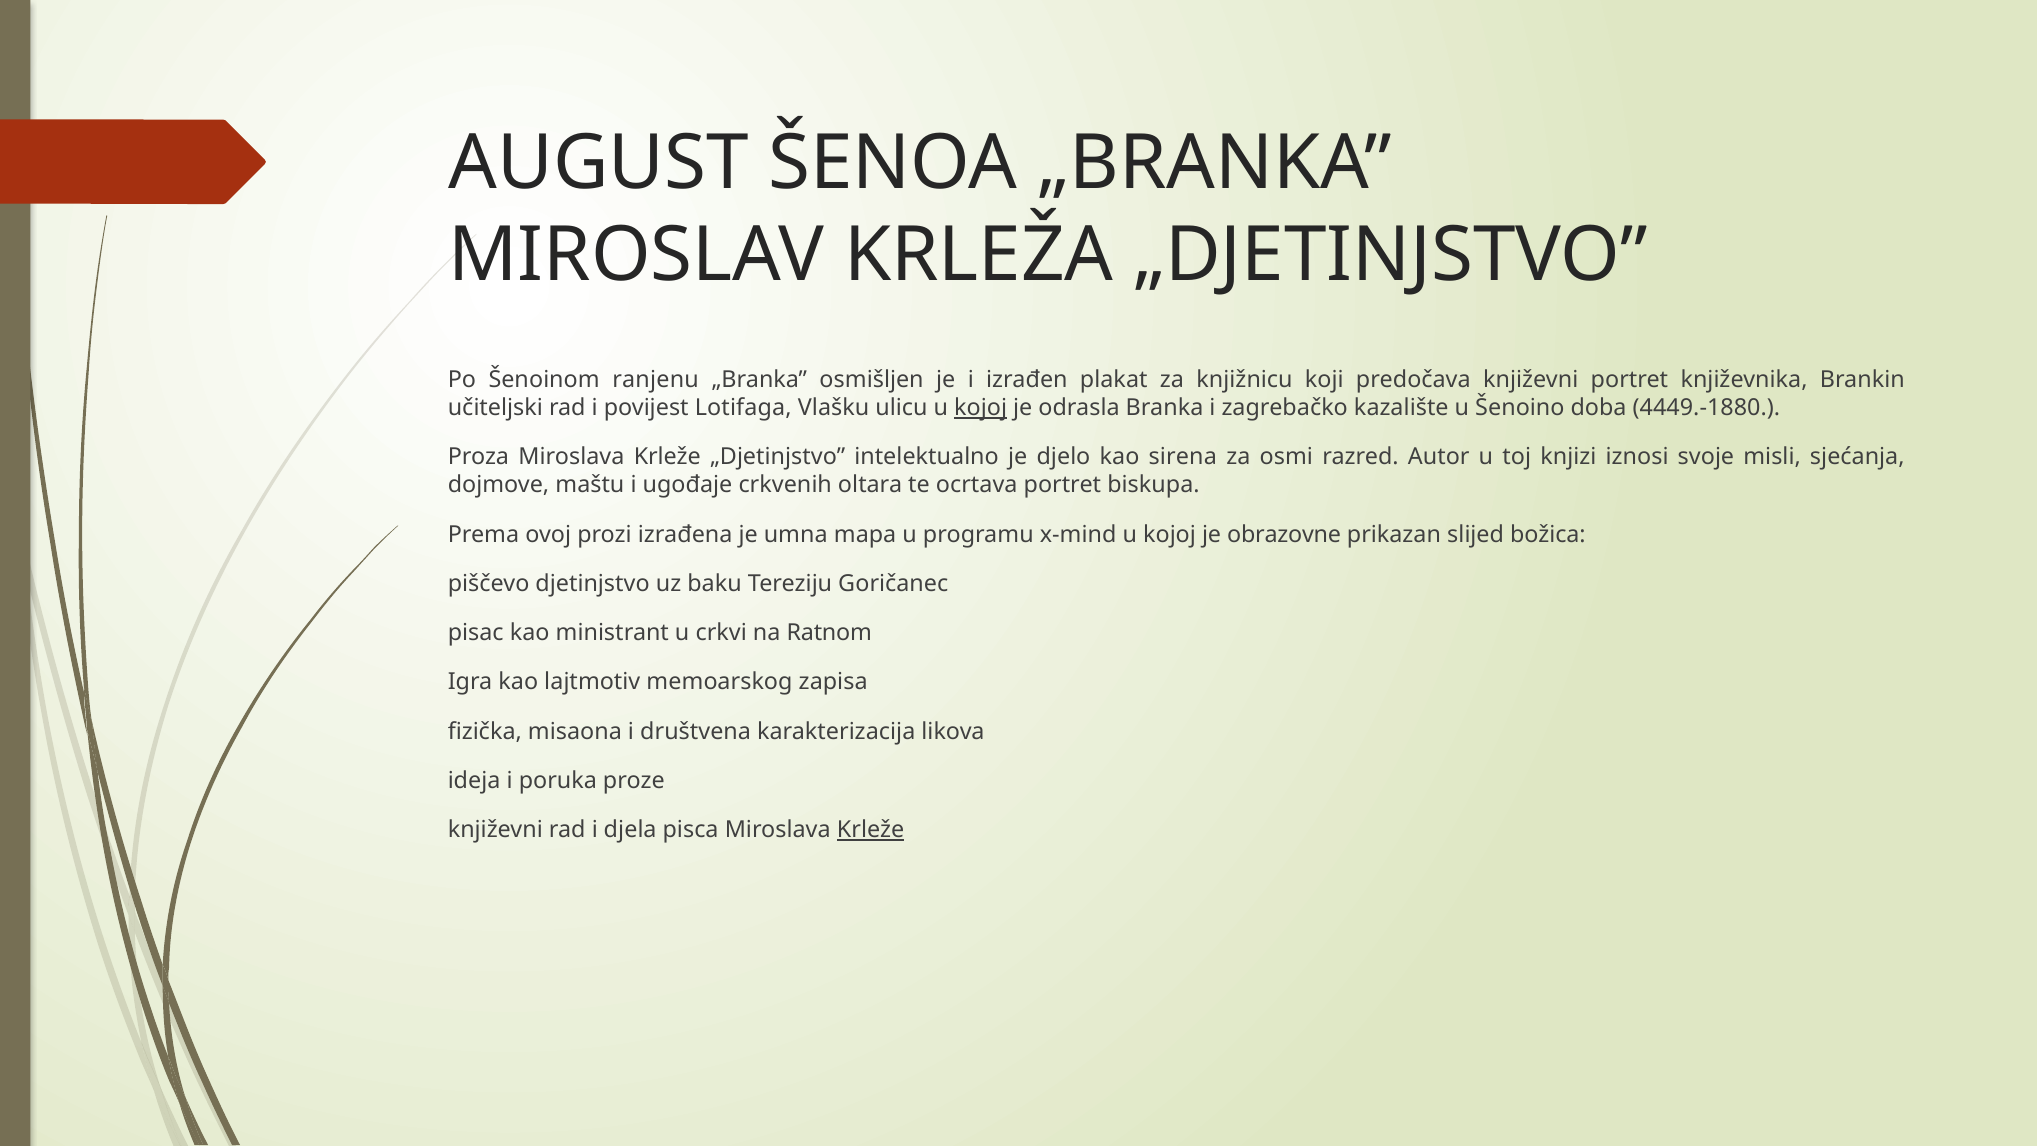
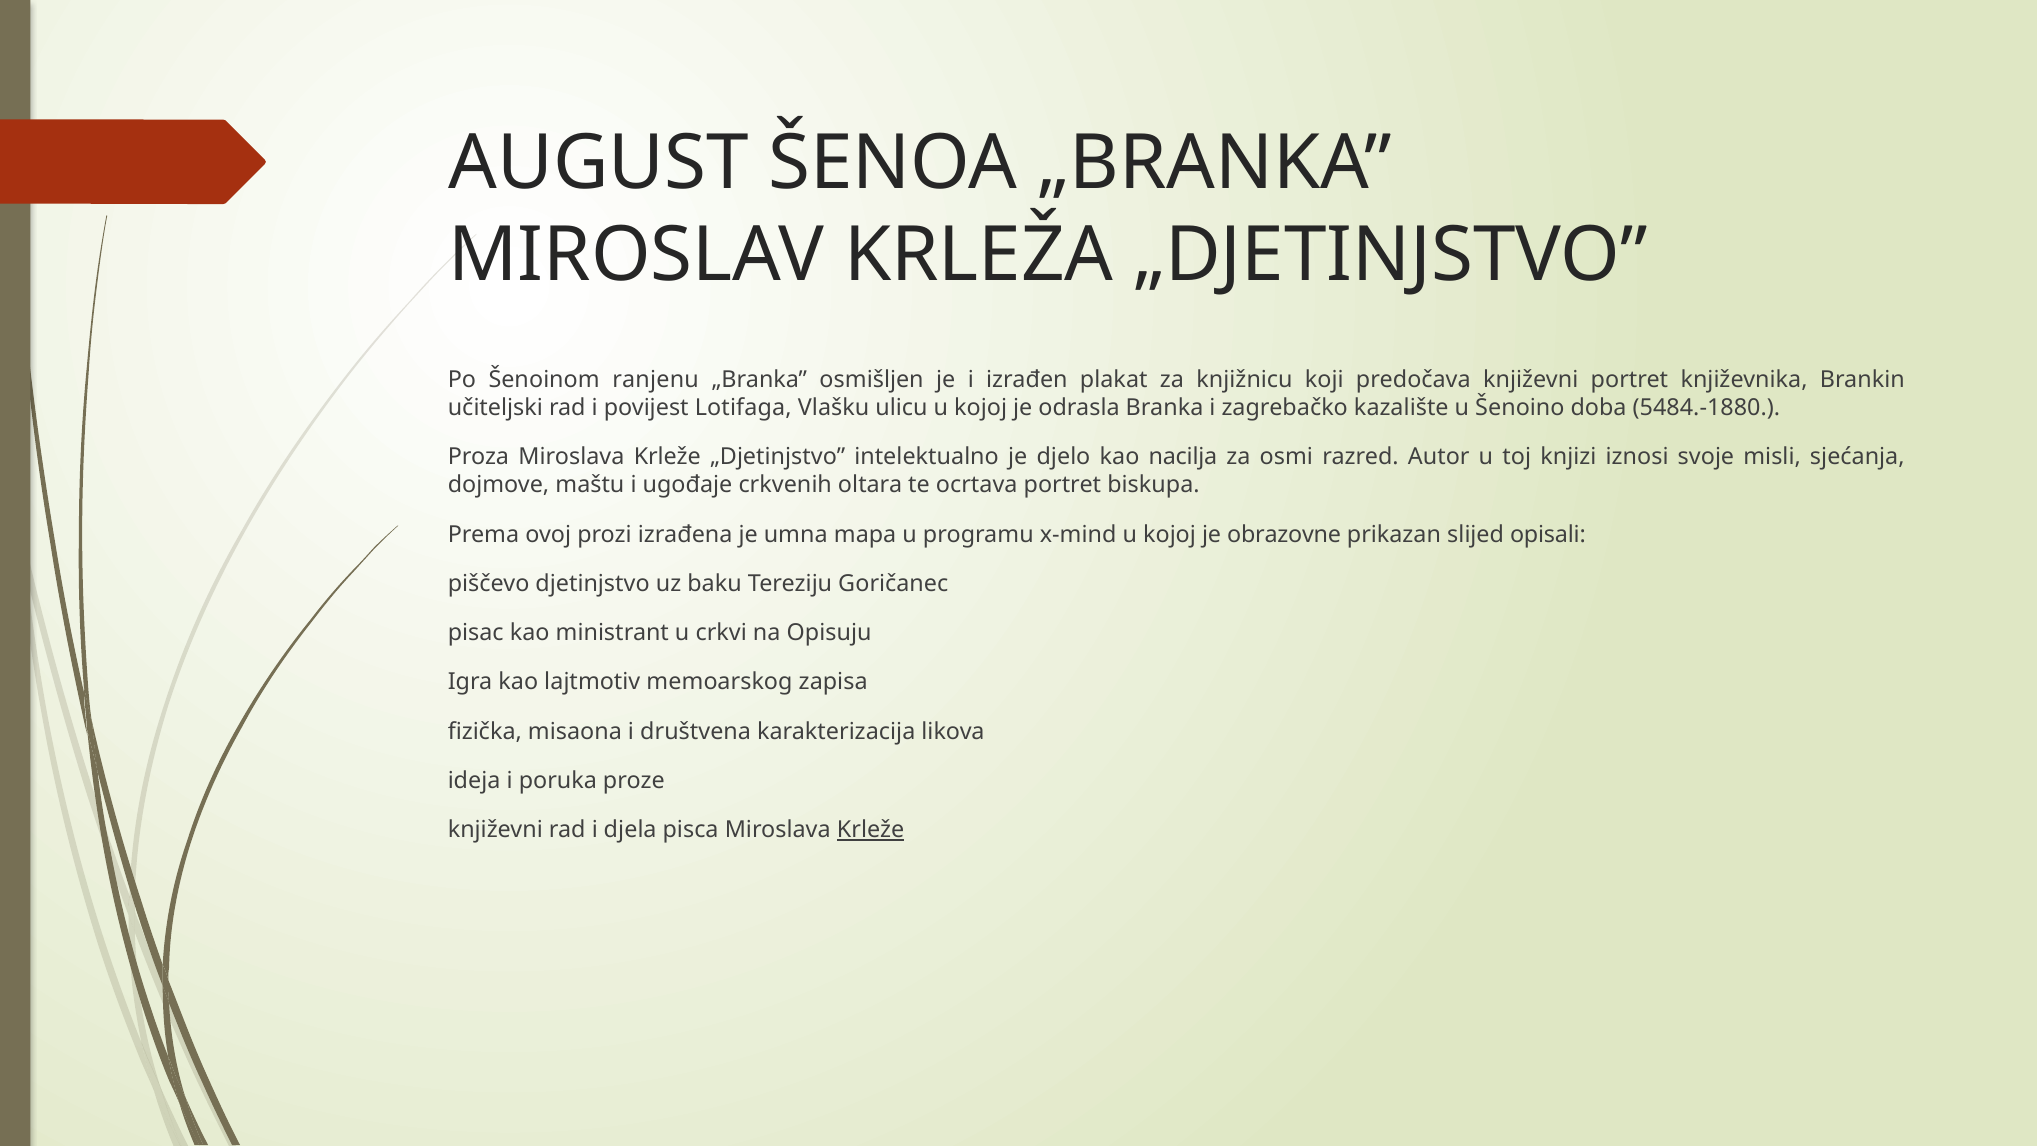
kojoj at (981, 408) underline: present -> none
4449.-1880: 4449.-1880 -> 5484.-1880
sirena: sirena -> nacilja
božica: božica -> opisali
Ratnom: Ratnom -> Opisuju
